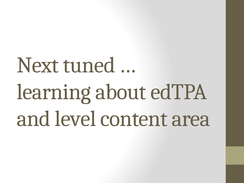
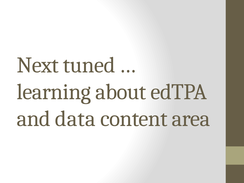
level: level -> data
